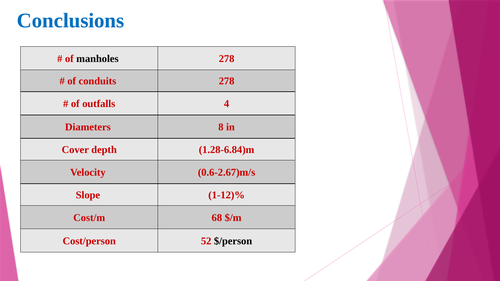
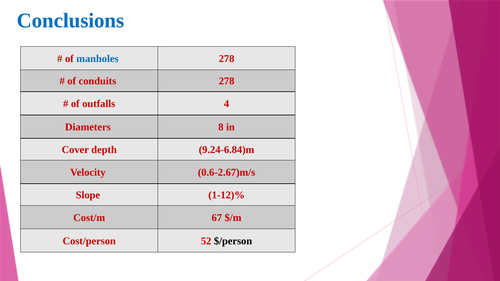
manholes colour: black -> blue
1.28-6.84)m: 1.28-6.84)m -> 9.24-6.84)m
68: 68 -> 67
